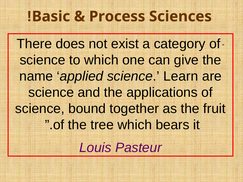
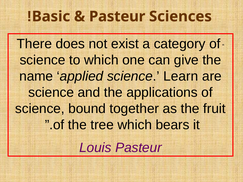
Process at (117, 16): Process -> Pasteur
